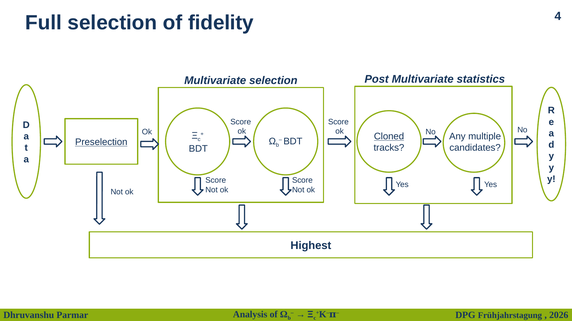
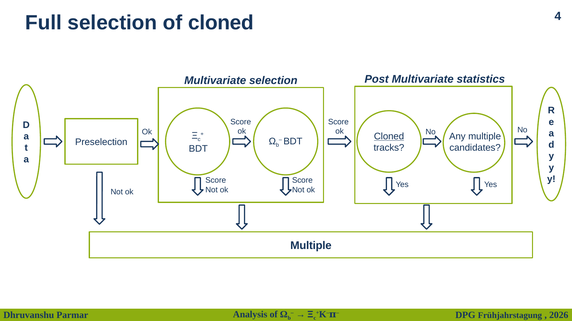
of fidelity: fidelity -> cloned
Preselection underline: present -> none
Highest at (311, 246): Highest -> Multiple
